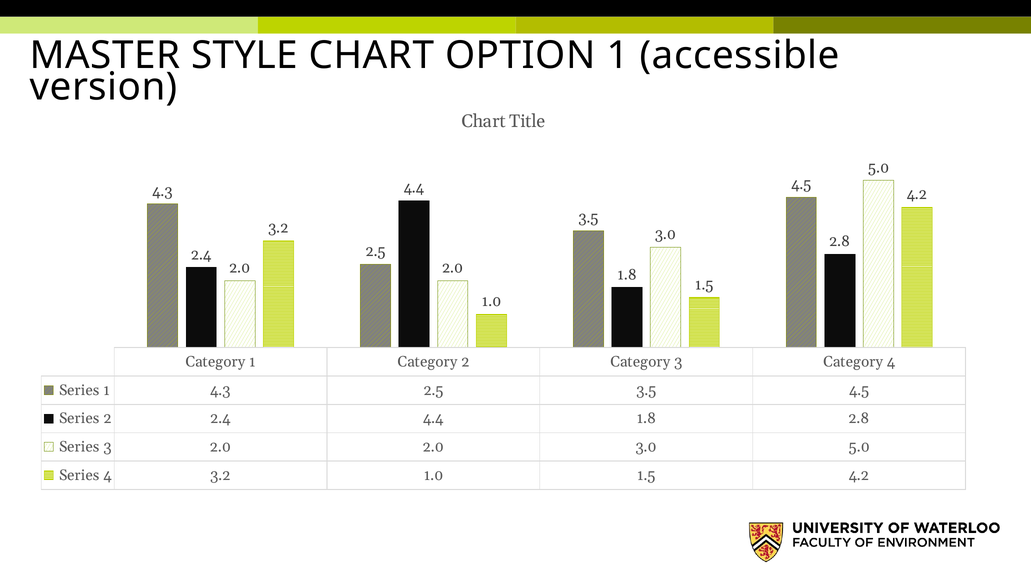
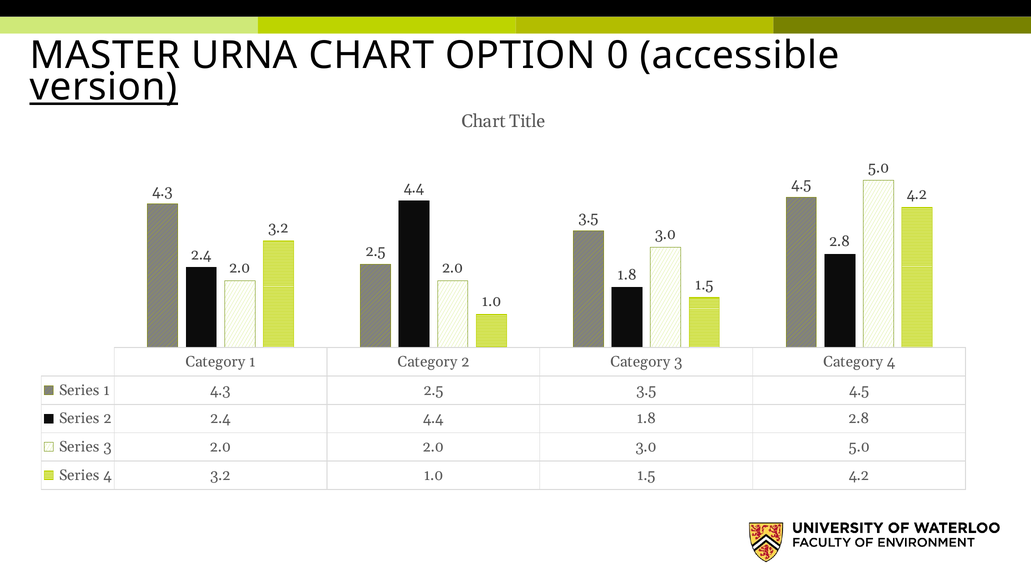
STYLE: STYLE -> URNA
OPTION 1: 1 -> 0
version underline: none -> present
